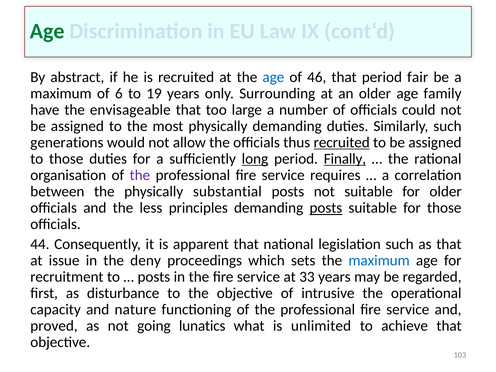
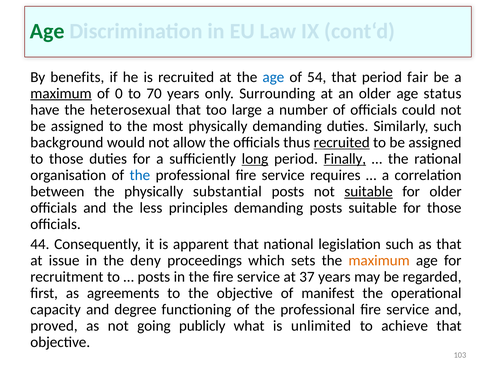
abstract: abstract -> benefits
46: 46 -> 54
maximum at (61, 93) underline: none -> present
6: 6 -> 0
19: 19 -> 70
family: family -> status
envisageable: envisageable -> heterosexual
generations: generations -> background
the at (140, 175) colour: purple -> blue
suitable at (369, 192) underline: none -> present
posts at (326, 208) underline: present -> none
maximum at (379, 260) colour: blue -> orange
33: 33 -> 37
disturbance: disturbance -> agreements
intrusive: intrusive -> manifest
nature: nature -> degree
lunatics: lunatics -> publicly
